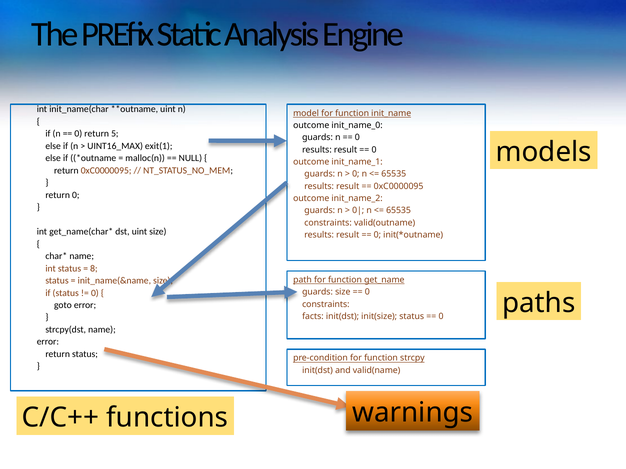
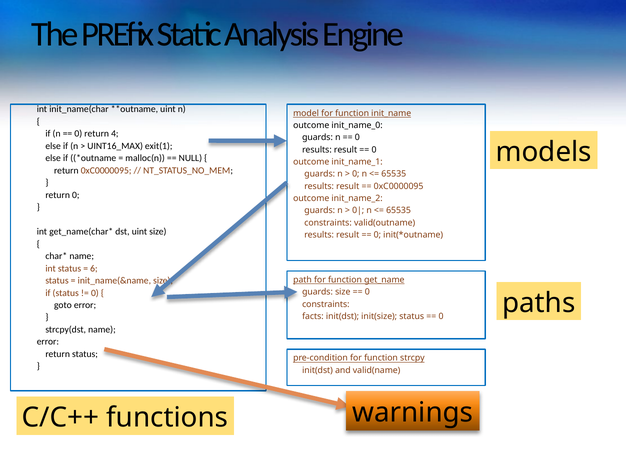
5: 5 -> 4
8: 8 -> 6
